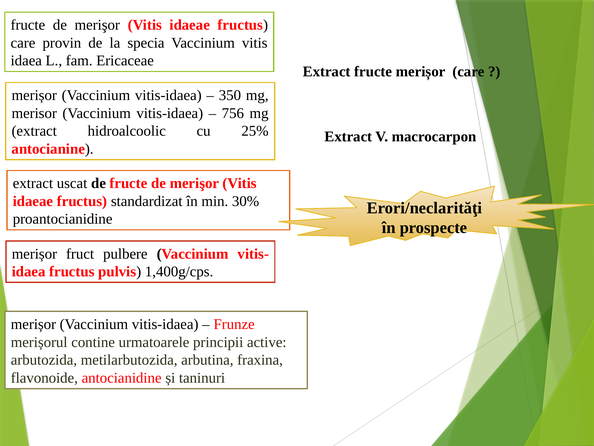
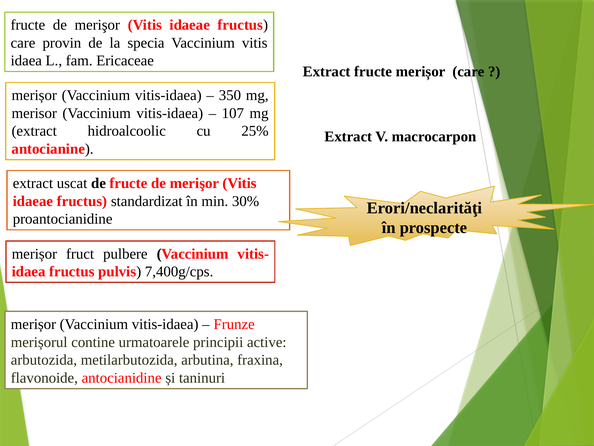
756: 756 -> 107
1,400g/cps: 1,400g/cps -> 7,400g/cps
